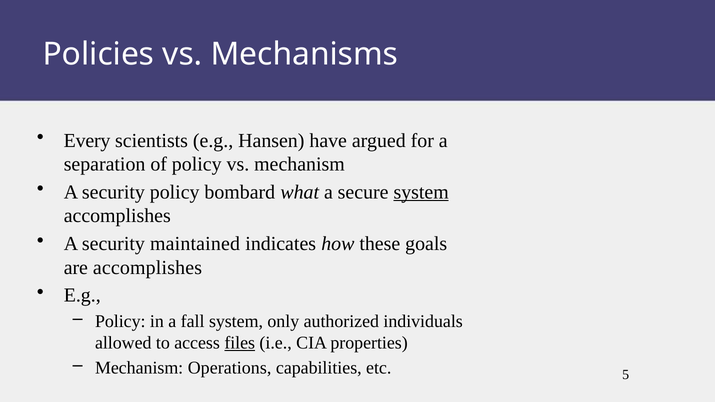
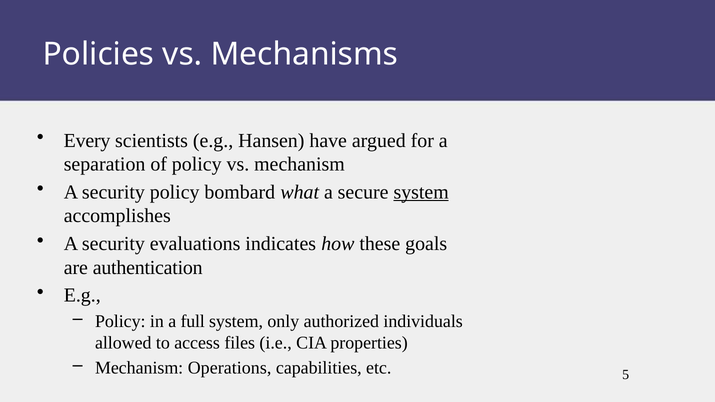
maintained: maintained -> evaluations
are accomplishes: accomplishes -> authentication
fall: fall -> full
files underline: present -> none
